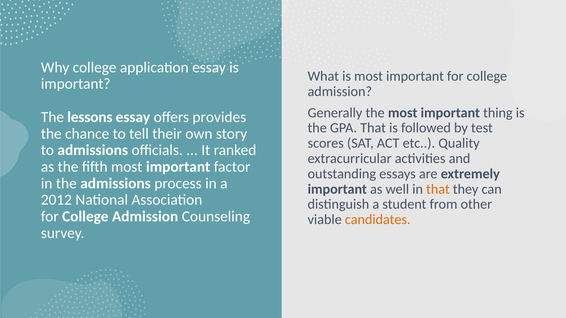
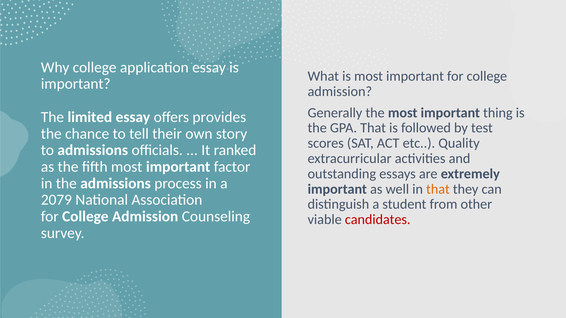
lessons: lessons -> limited
2012: 2012 -> 2079
candidates colour: orange -> red
